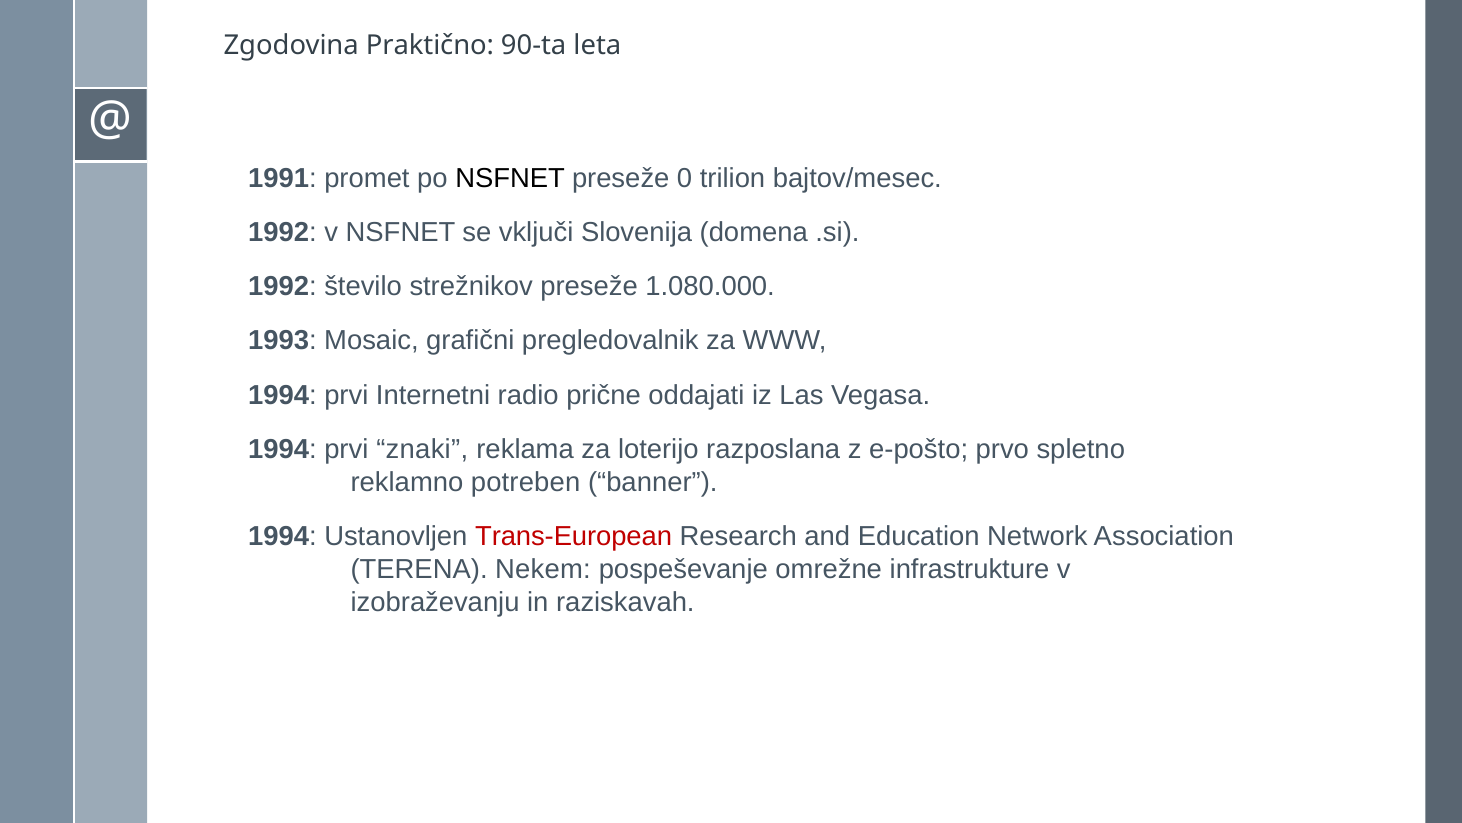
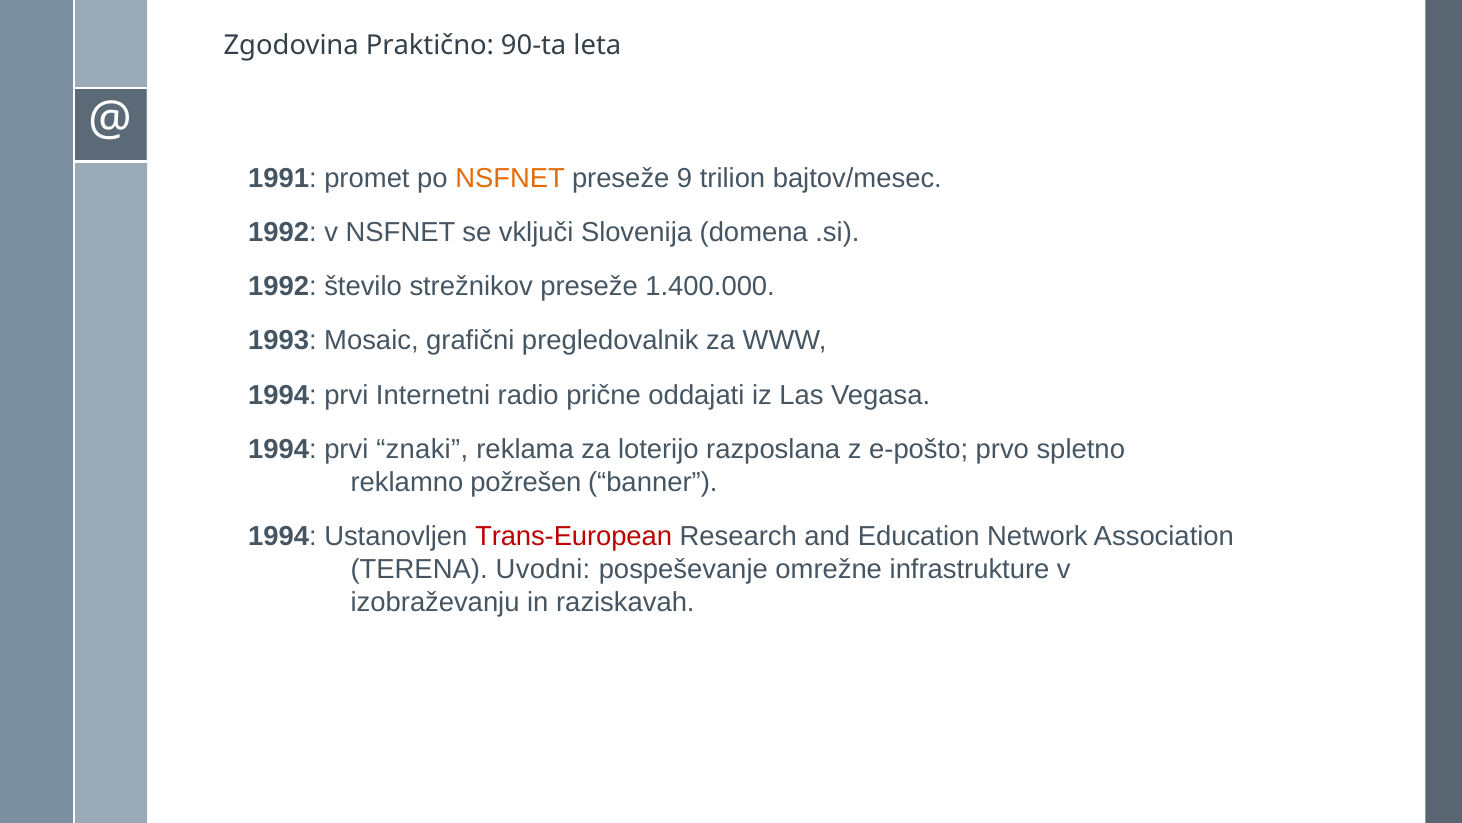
NSFNET at (510, 178) colour: black -> orange
0: 0 -> 9
1.080.000: 1.080.000 -> 1.400.000
potreben: potreben -> požrešen
Nekem: Nekem -> Uvodni
